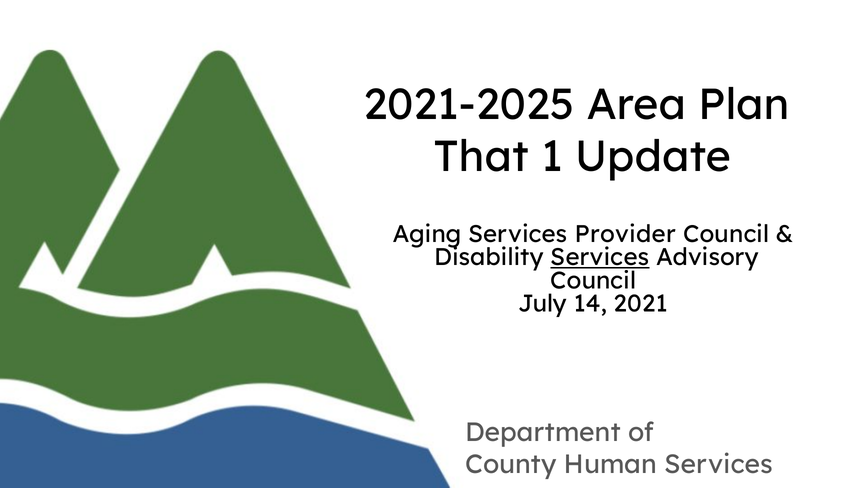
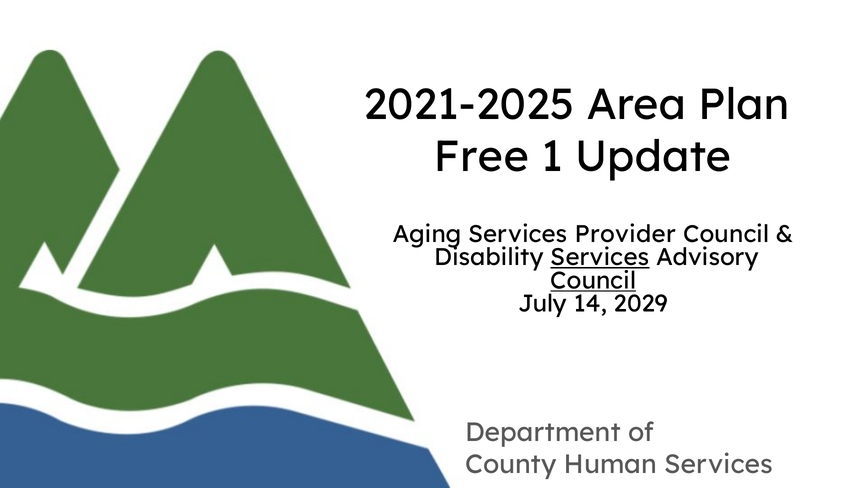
That: That -> Free
Council at (593, 280) underline: none -> present
2021: 2021 -> 2029
